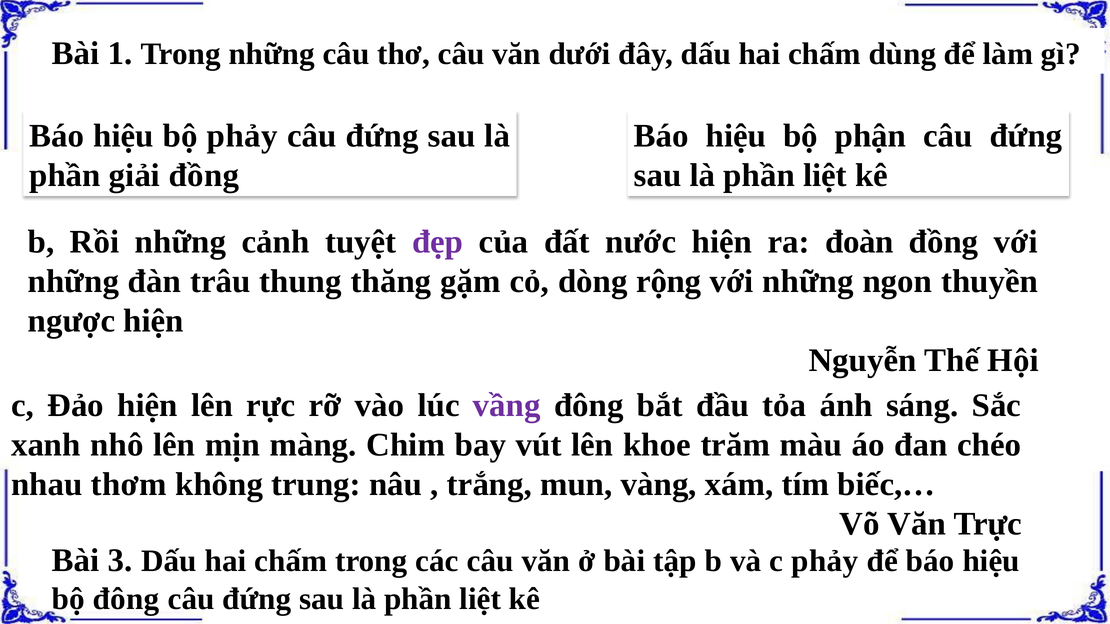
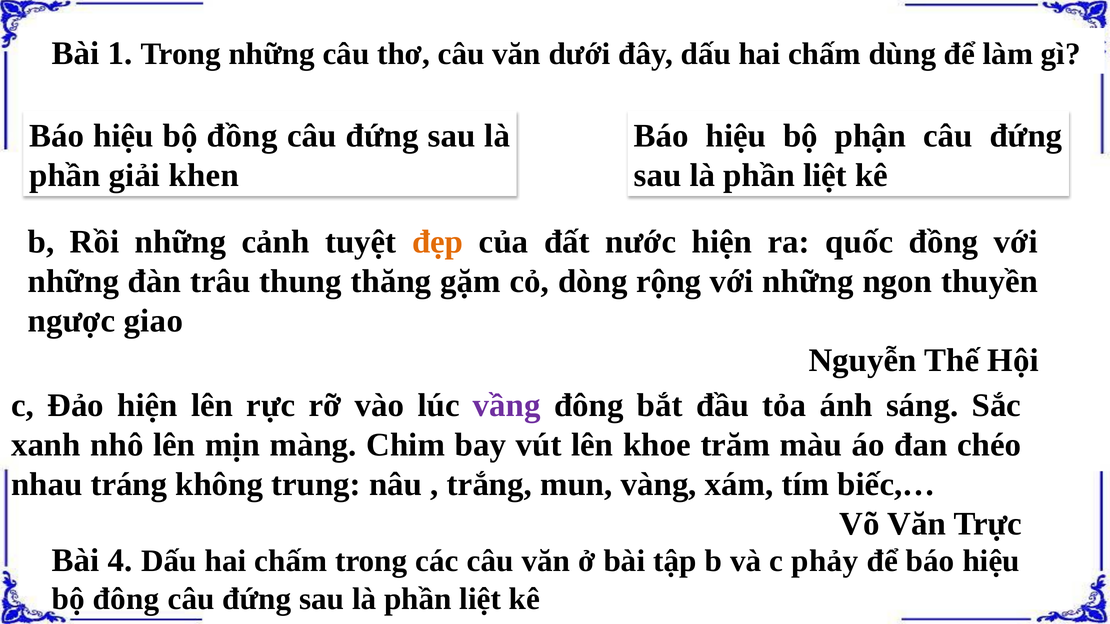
bộ phảy: phảy -> đồng
giải đồng: đồng -> khen
đẹp colour: purple -> orange
đoàn: đoàn -> quốc
ngược hiện: hiện -> giao
thơm: thơm -> tráng
3: 3 -> 4
